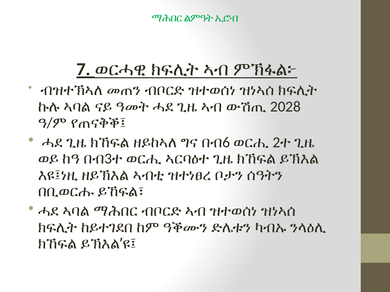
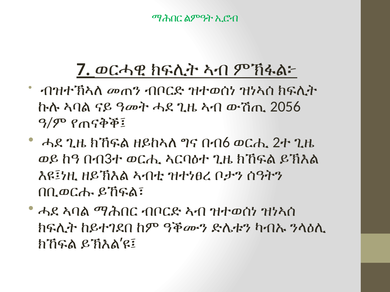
2028: 2028 -> 2056
